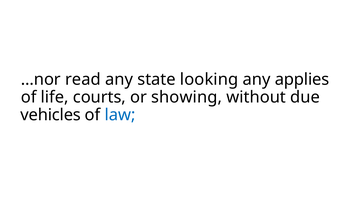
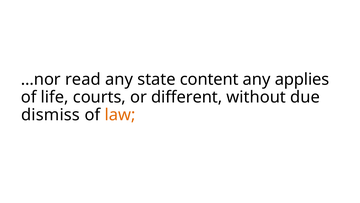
looking: looking -> content
showing: showing -> different
vehicles: vehicles -> dismiss
law colour: blue -> orange
